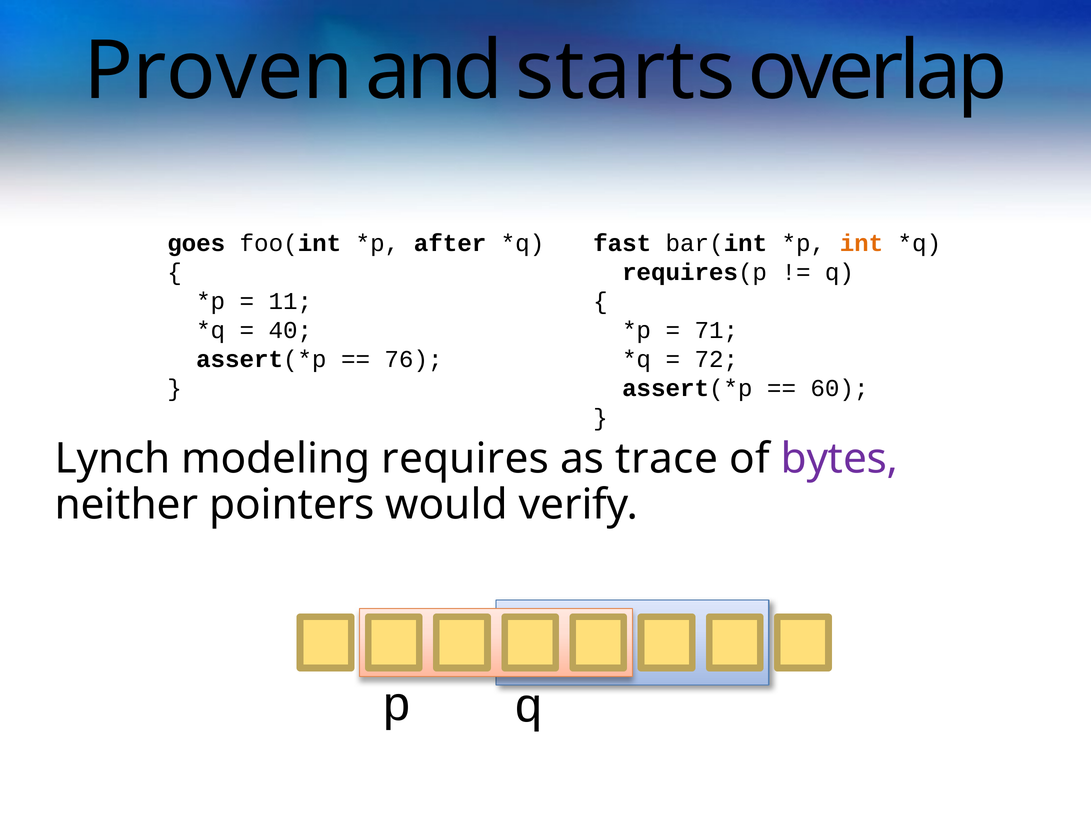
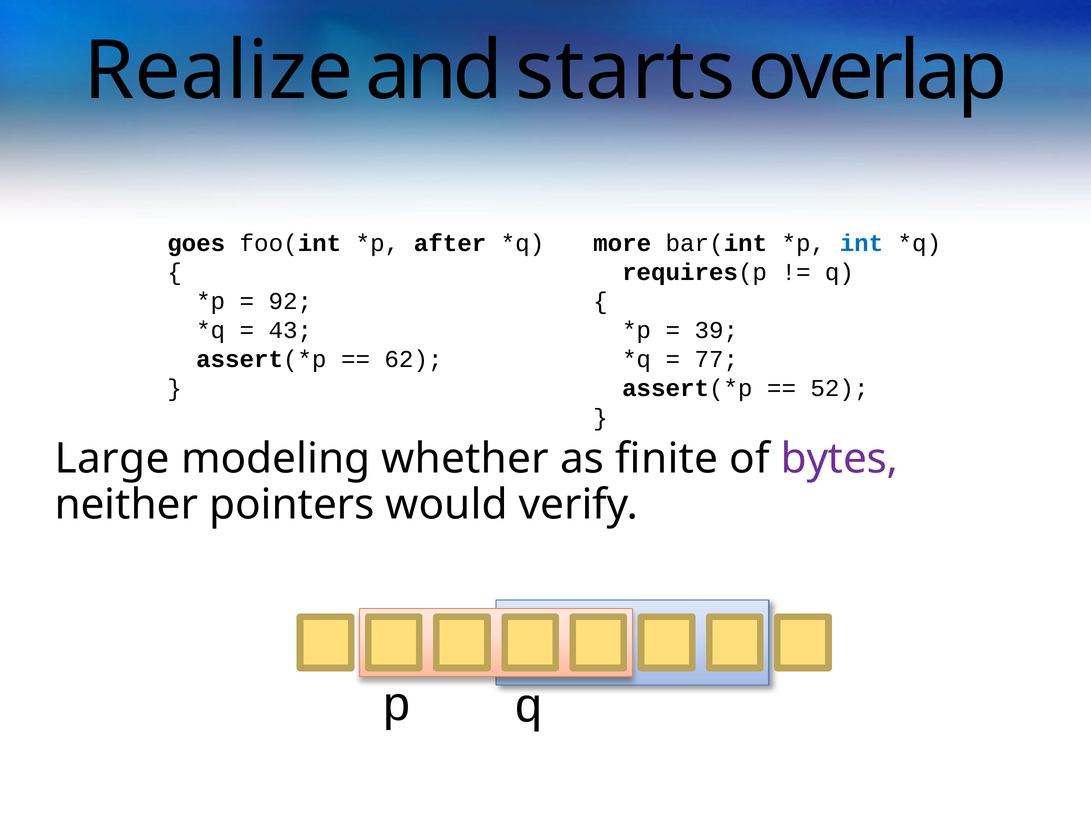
Proven: Proven -> Realize
fast: fast -> more
int colour: orange -> blue
11: 11 -> 92
40: 40 -> 43
71: 71 -> 39
76: 76 -> 62
72: 72 -> 77
60: 60 -> 52
Lynch: Lynch -> Large
requires: requires -> whether
trace: trace -> finite
